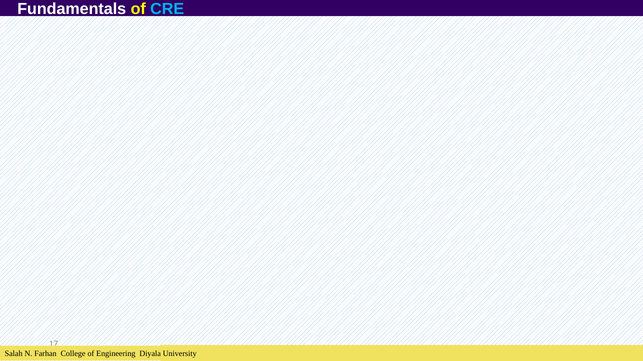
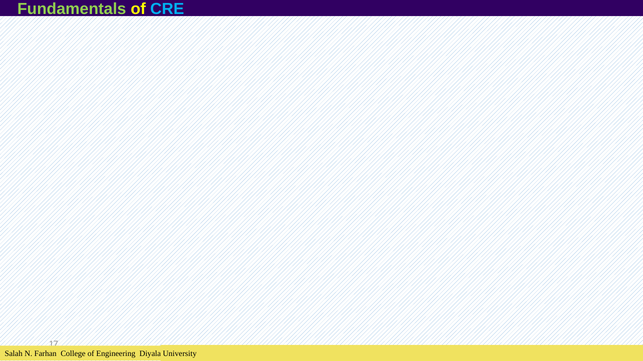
Fundamentals colour: white -> light green
